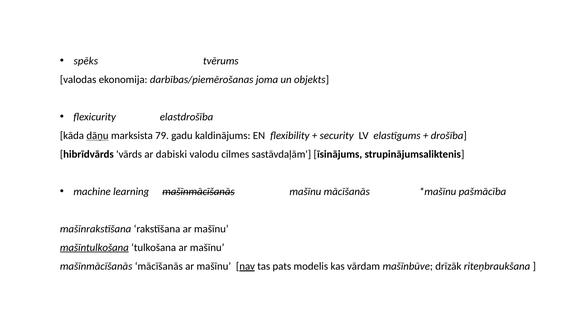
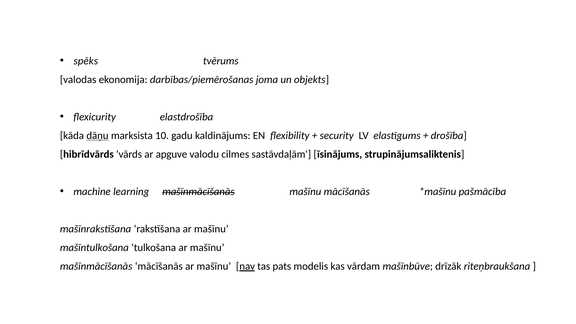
79: 79 -> 10
dabiski: dabiski -> apguve
mašīntulkošana underline: present -> none
